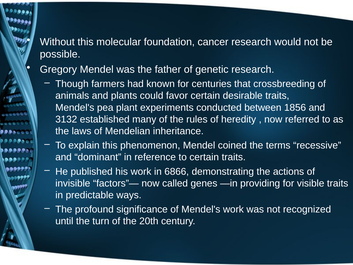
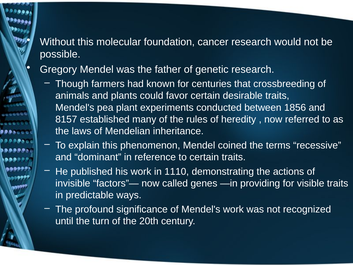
3132: 3132 -> 8157
6866: 6866 -> 1110
